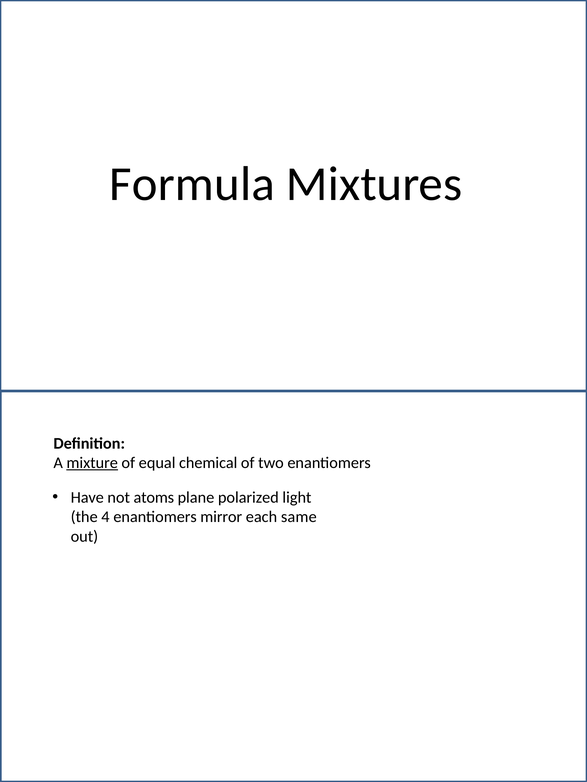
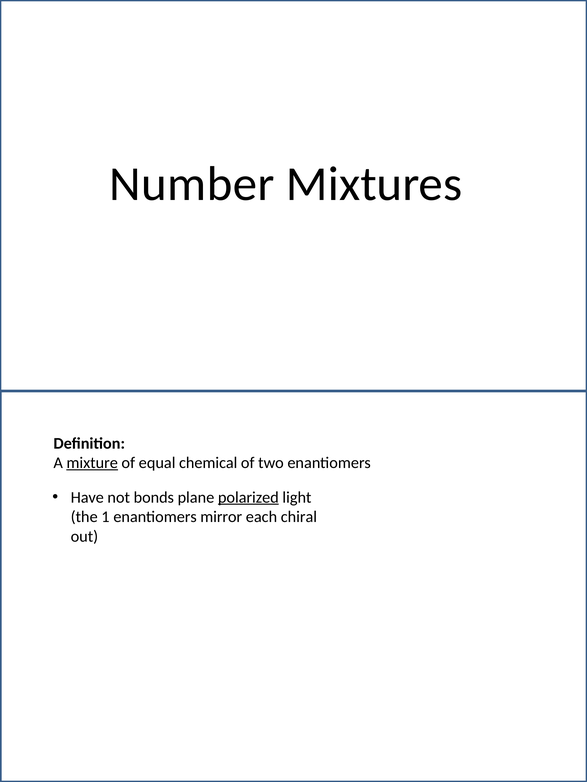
Formula: Formula -> Number
atoms: atoms -> bonds
polarized underline: none -> present
4: 4 -> 1
same: same -> chiral
